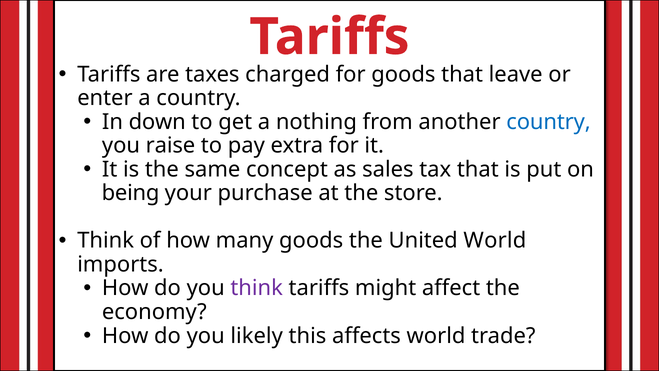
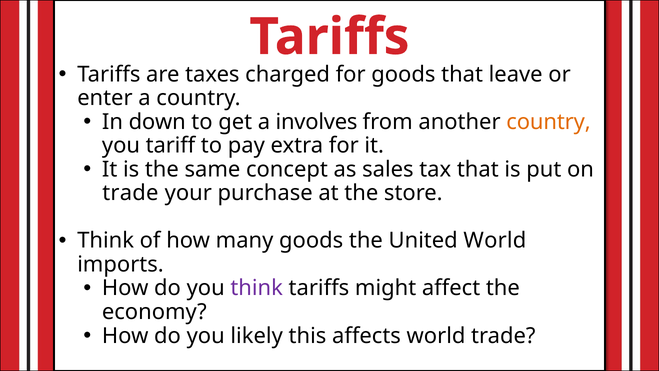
nothing: nothing -> involves
country at (548, 122) colour: blue -> orange
raise: raise -> tariff
being at (131, 193): being -> trade
